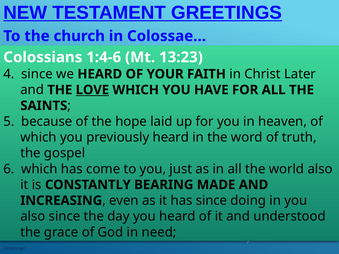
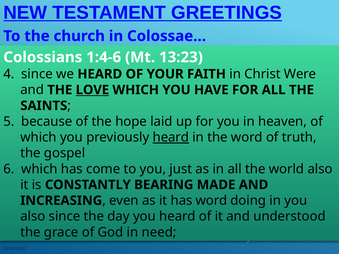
Later: Later -> Were
heard at (171, 137) underline: none -> present
has since: since -> word
